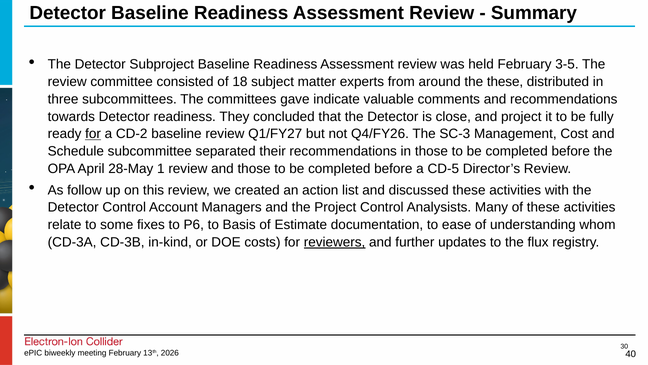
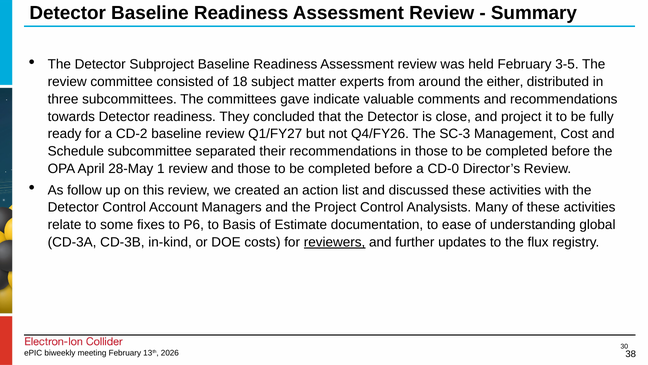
the these: these -> either
for at (93, 134) underline: present -> none
CD-5: CD-5 -> CD-0
whom: whom -> global
40: 40 -> 38
